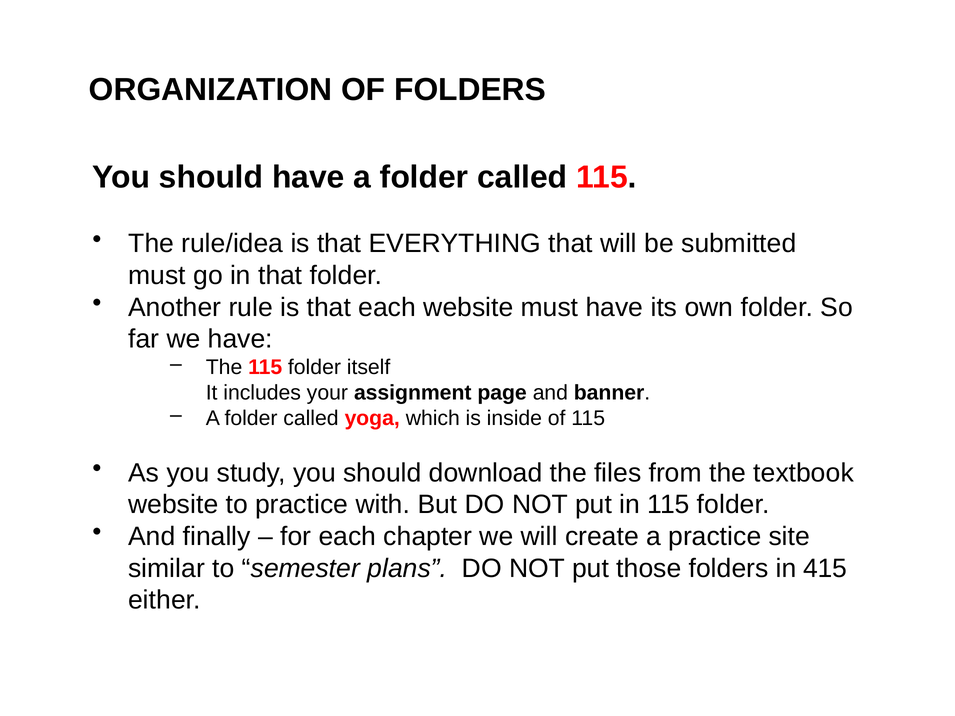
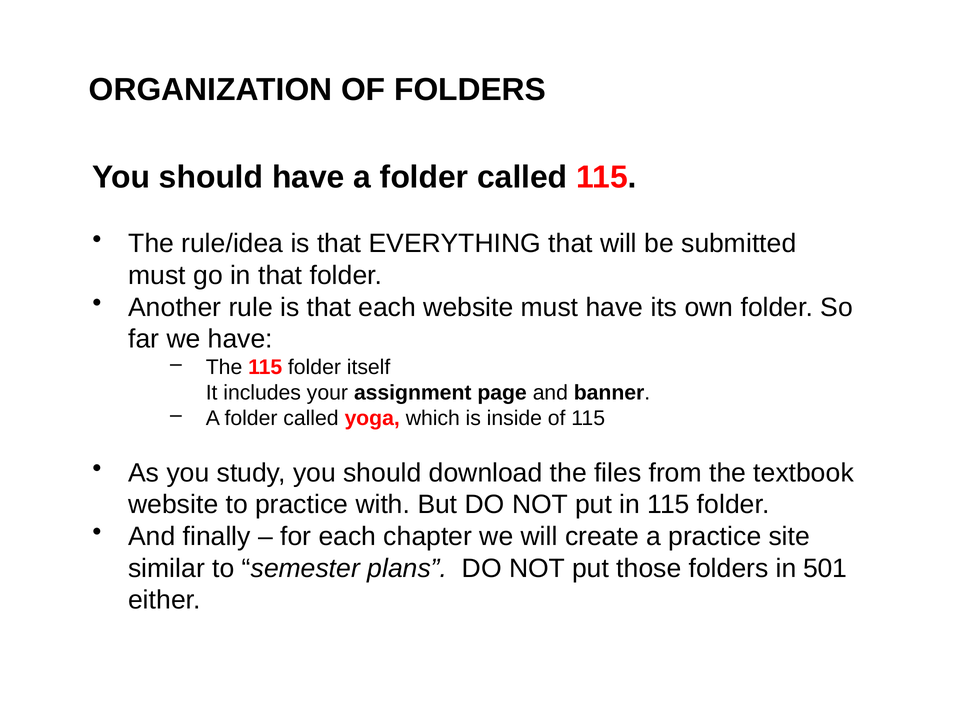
415: 415 -> 501
